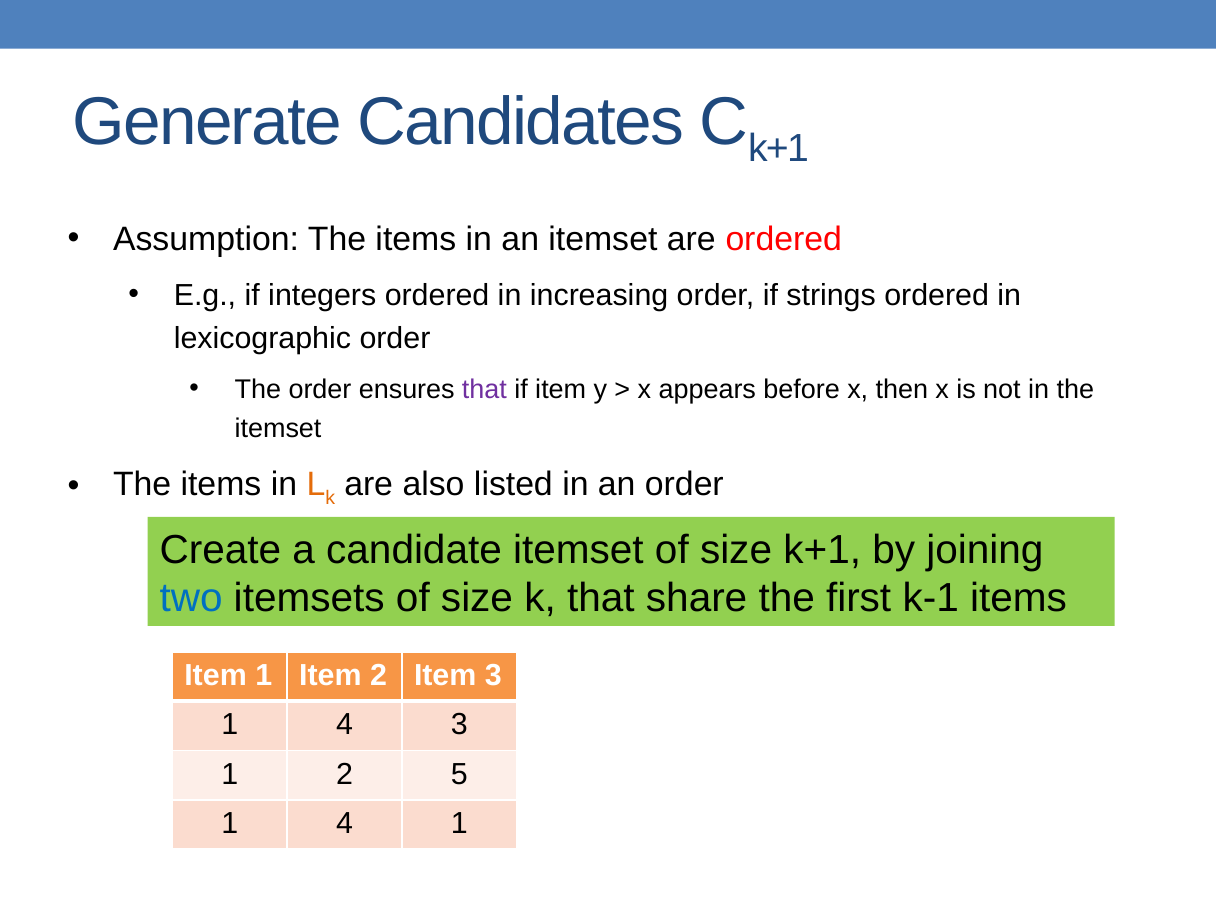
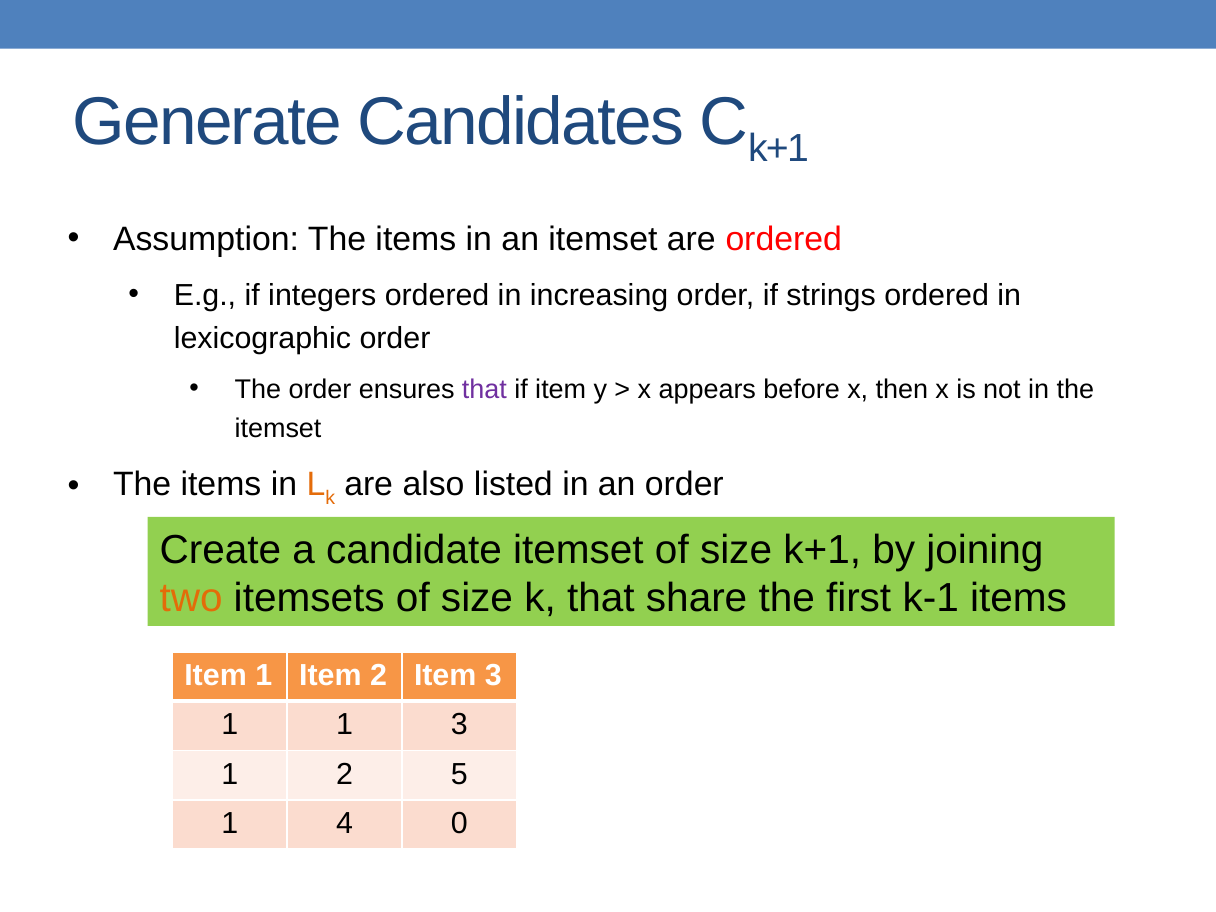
two colour: blue -> orange
4 at (345, 725): 4 -> 1
4 1: 1 -> 0
